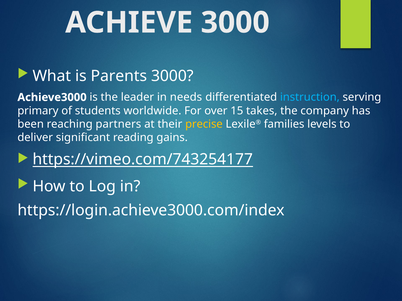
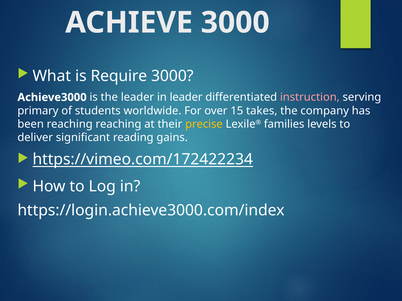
Parents: Parents -> Require
in needs: needs -> leader
instruction colour: light blue -> pink
reaching partners: partners -> reaching
https://vimeo.com/743254177: https://vimeo.com/743254177 -> https://vimeo.com/172422234
